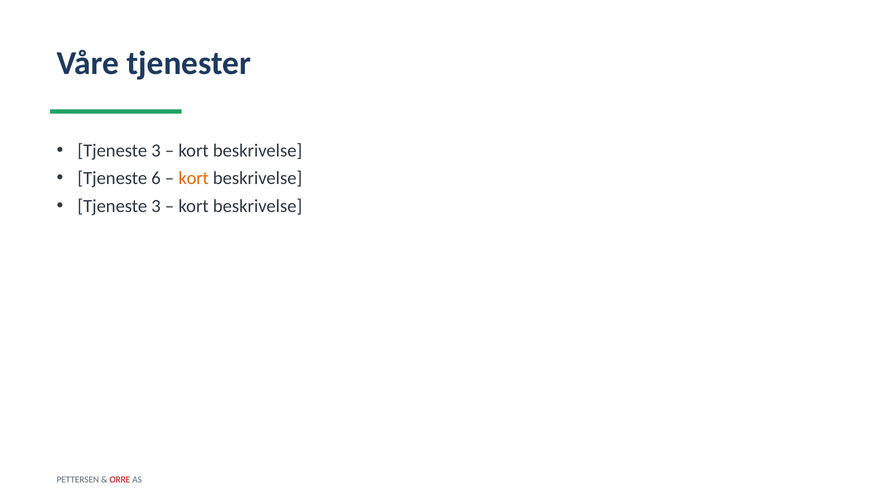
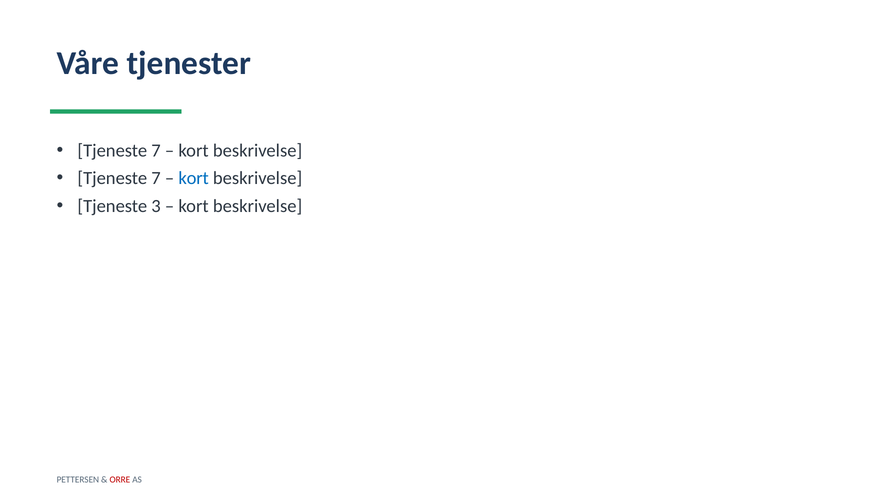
3 at (156, 151): 3 -> 7
6 at (156, 179): 6 -> 7
kort at (194, 179) colour: orange -> blue
